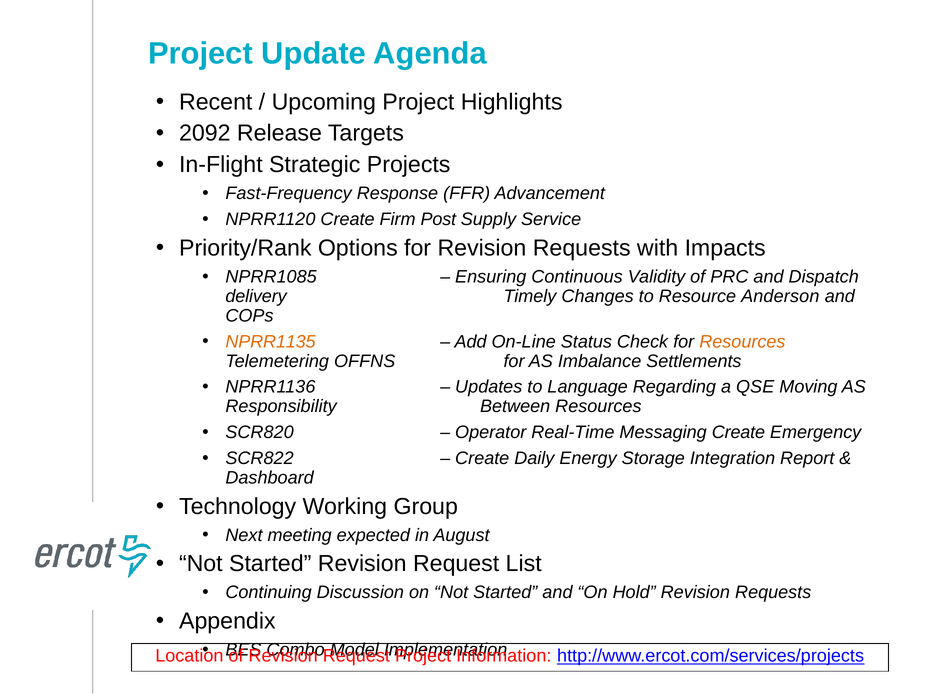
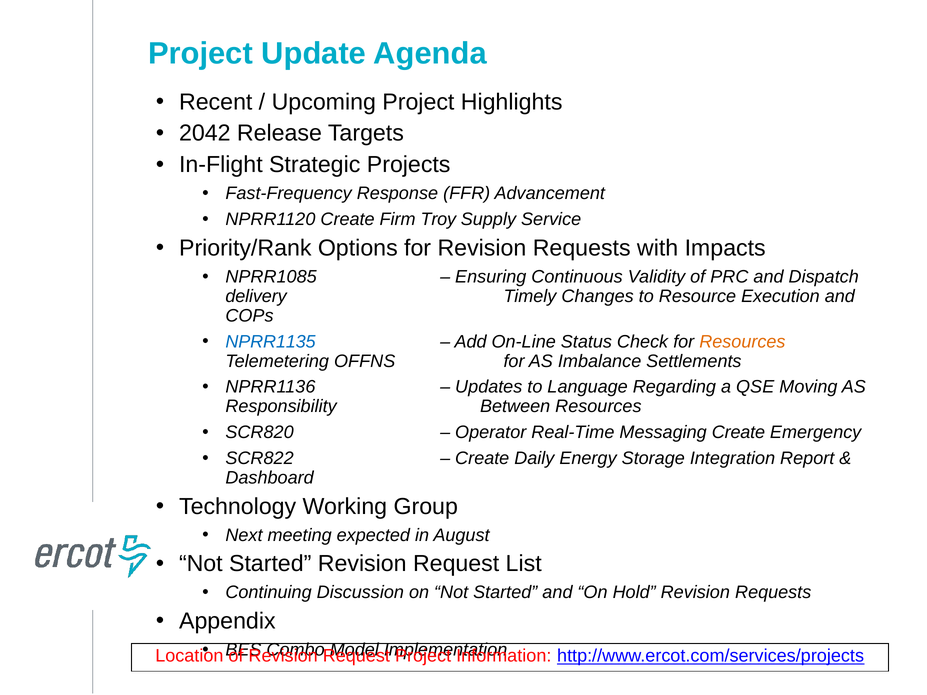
2092: 2092 -> 2042
Post: Post -> Troy
Anderson: Anderson -> Execution
NPRR1135 colour: orange -> blue
